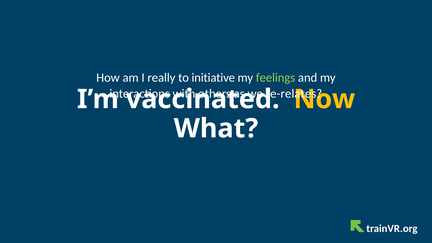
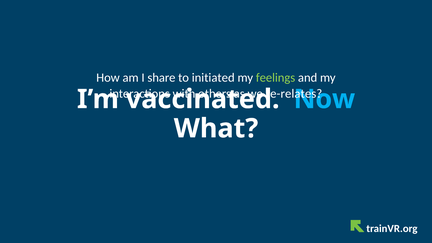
really: really -> share
initiative: initiative -> initiated
Now colour: yellow -> light blue
